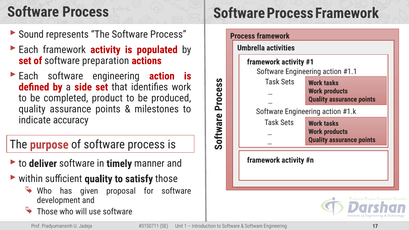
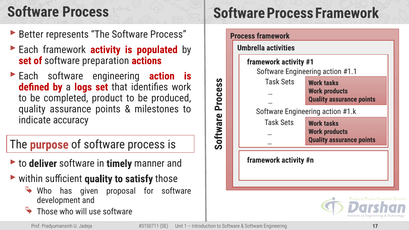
Sound: Sound -> Better
side: side -> logs
